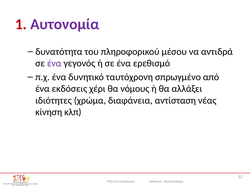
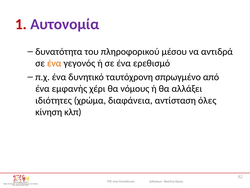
ένα at (54, 63) colour: purple -> orange
εκδόσεις: εκδόσεις -> εμφανής
νέας: νέας -> όλες
